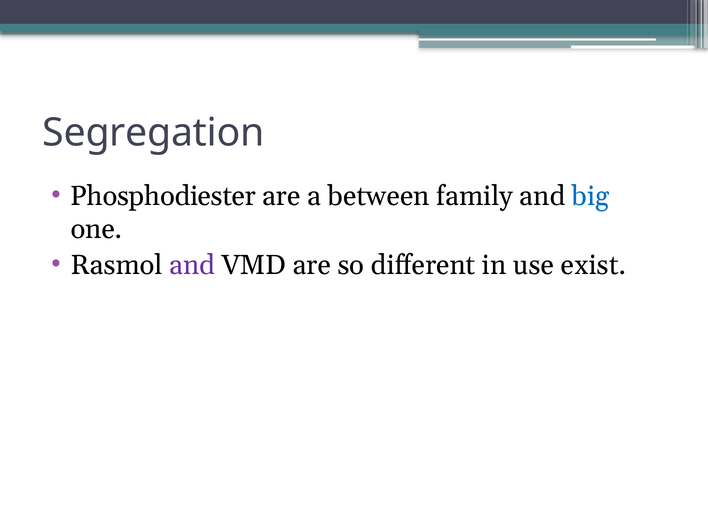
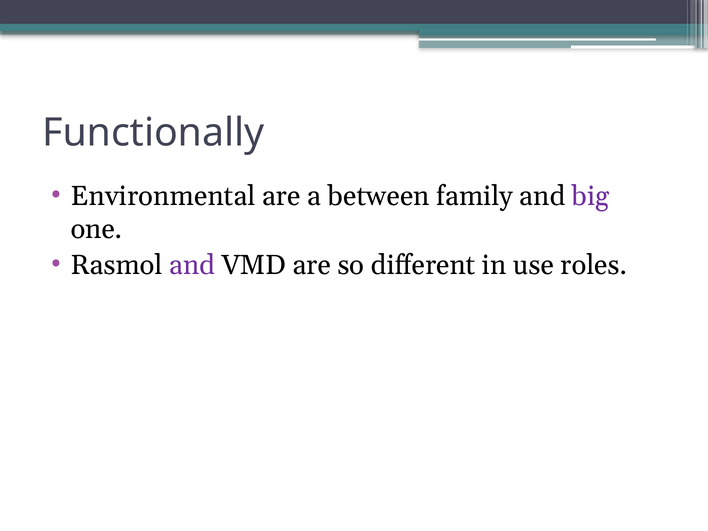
Segregation: Segregation -> Functionally
Phosphodiester: Phosphodiester -> Environmental
big colour: blue -> purple
exist: exist -> roles
